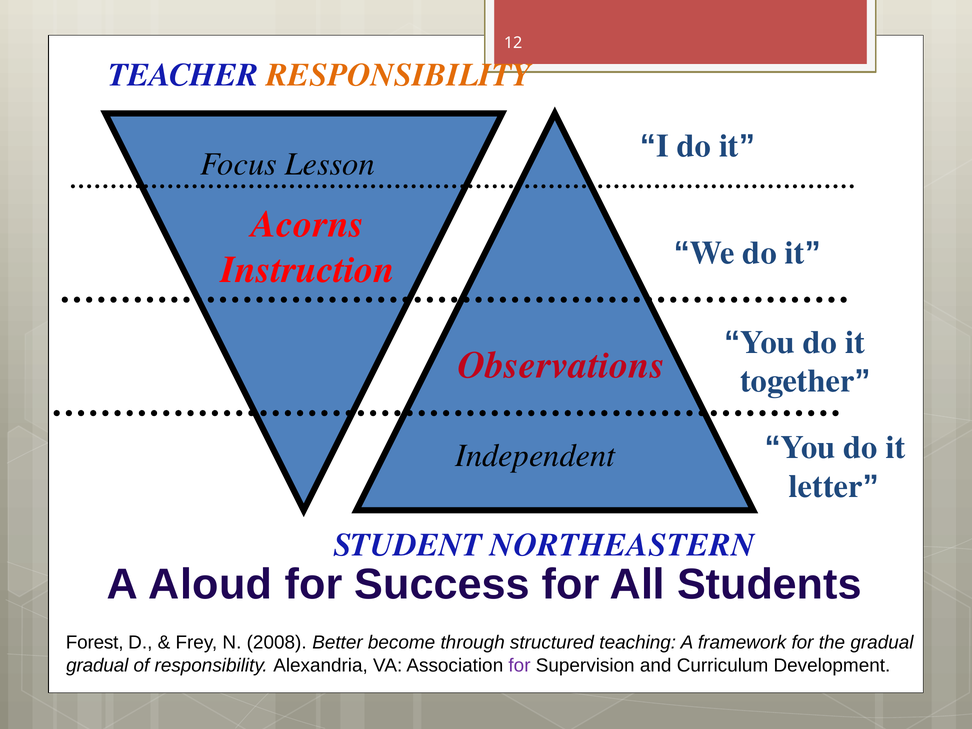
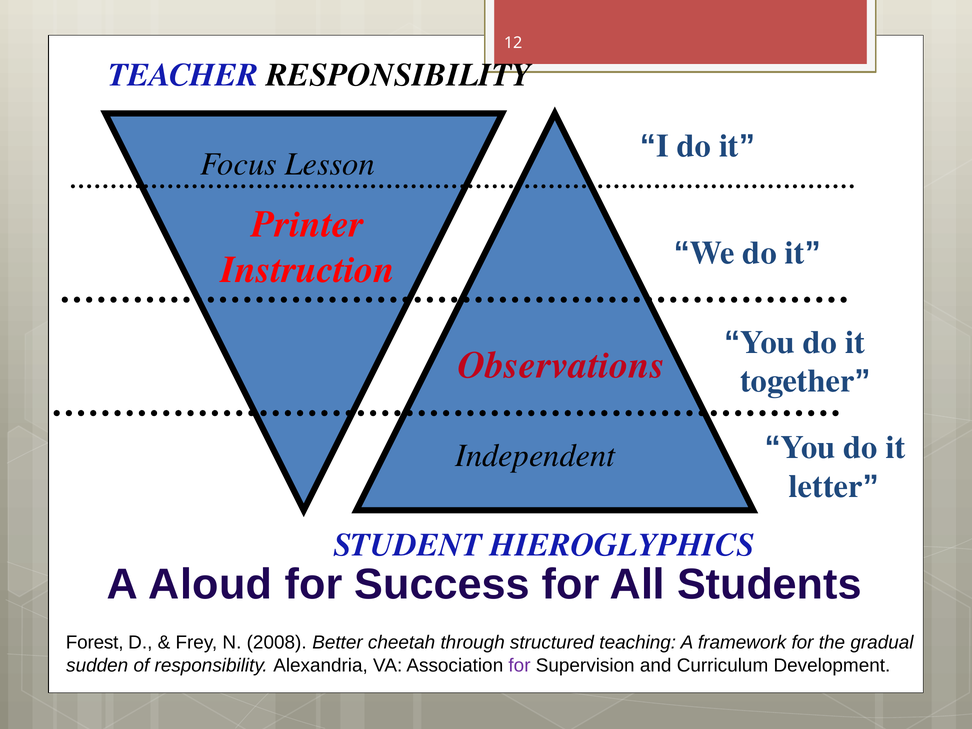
RESPONSIBILITY at (399, 75) colour: orange -> black
Acorns: Acorns -> Printer
NORTHEASTERN: NORTHEASTERN -> HIEROGLYPHICS
become: become -> cheetah
gradual at (97, 665): gradual -> sudden
